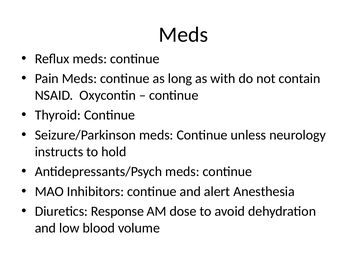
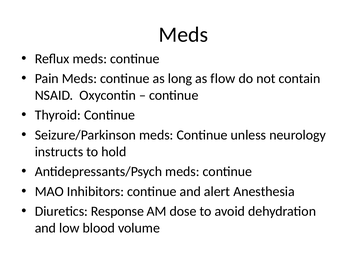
with: with -> flow
